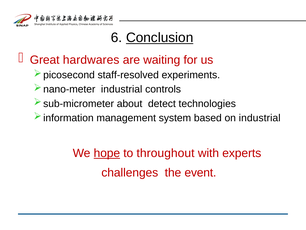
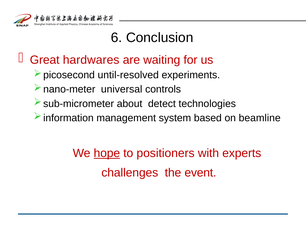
Conclusion underline: present -> none
staff-resolved: staff-resolved -> until-resolved
industrial at (122, 89): industrial -> universal
on industrial: industrial -> beamline
throughout: throughout -> positioners
